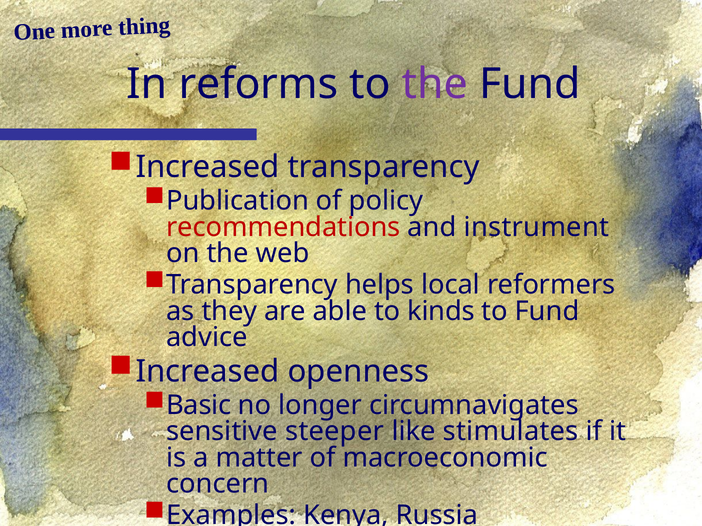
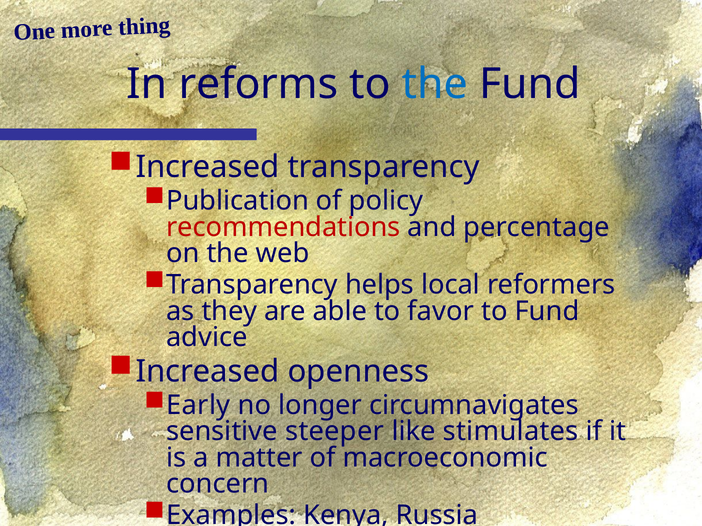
the at (435, 84) colour: purple -> blue
instrument: instrument -> percentage
kinds: kinds -> favor
Basic: Basic -> Early
